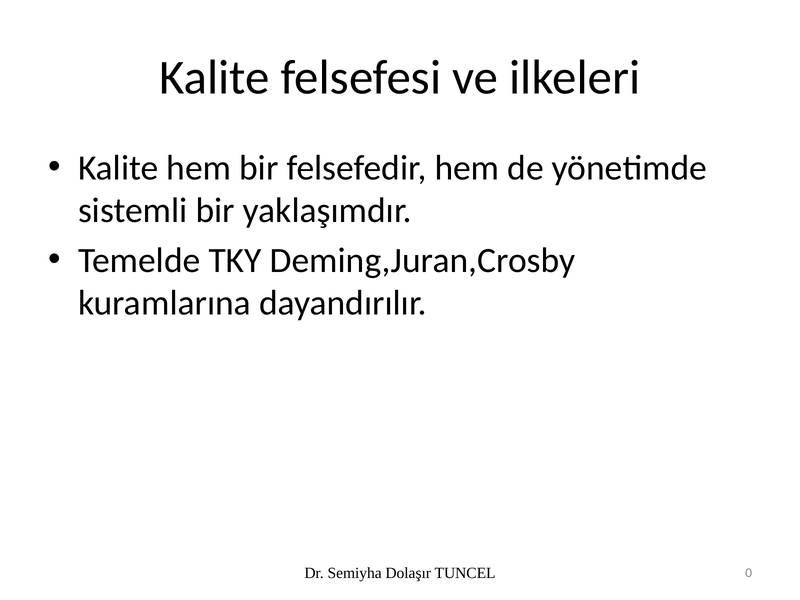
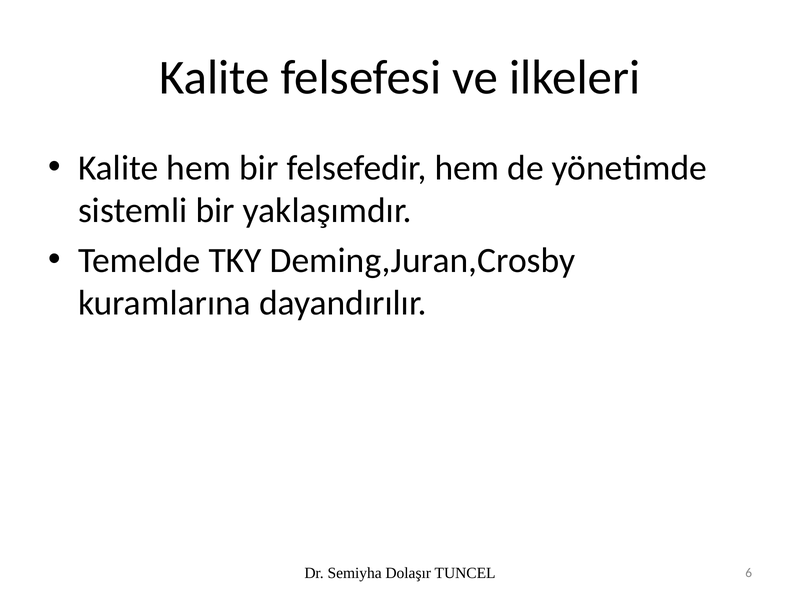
0: 0 -> 6
